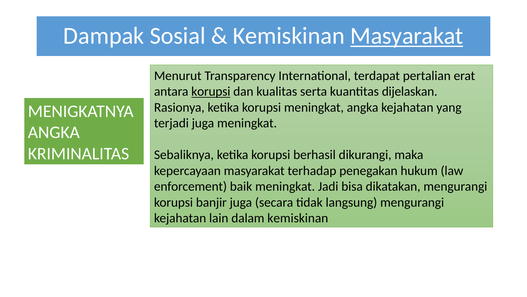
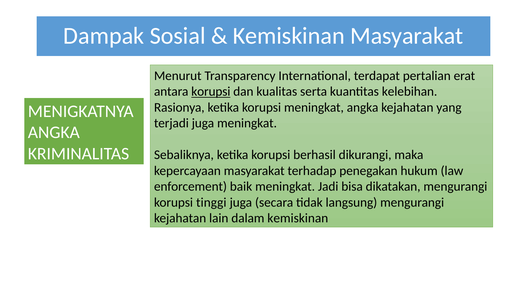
Masyarakat at (407, 36) underline: present -> none
dijelaskan: dijelaskan -> kelebihan
banjir: banjir -> tinggi
